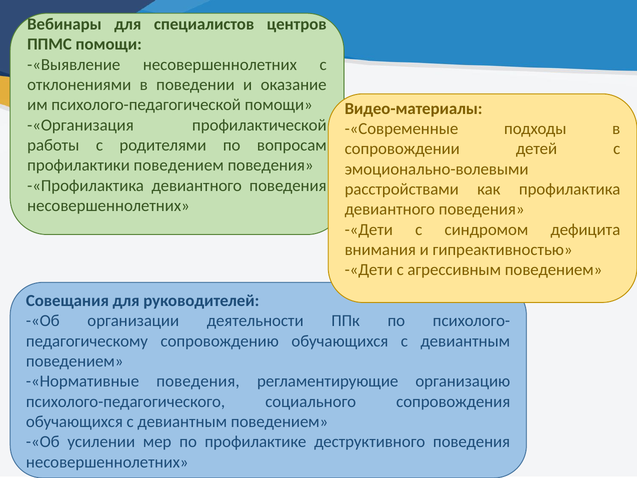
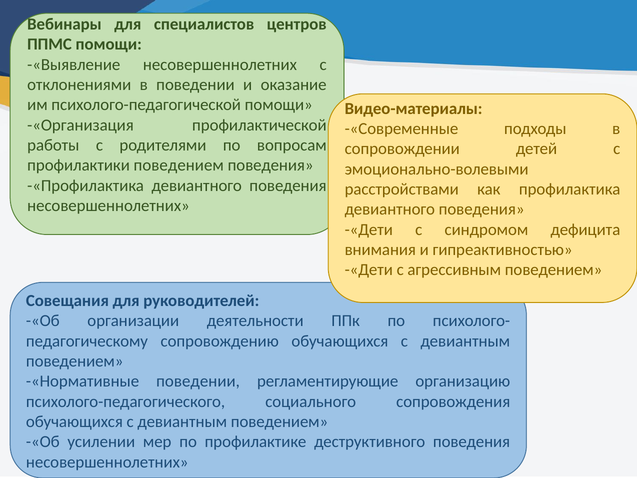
-«Нормативные поведения: поведения -> поведении
